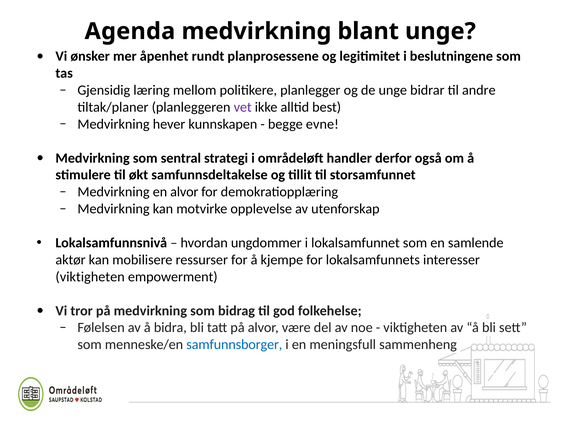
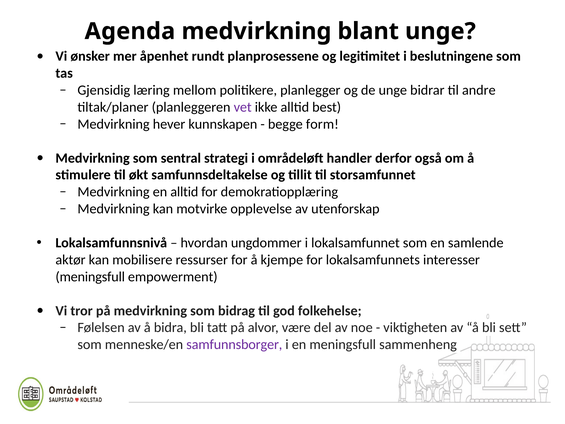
evne: evne -> form
en alvor: alvor -> alltid
viktigheten at (90, 277): viktigheten -> meningsfull
samfunnsborger colour: blue -> purple
